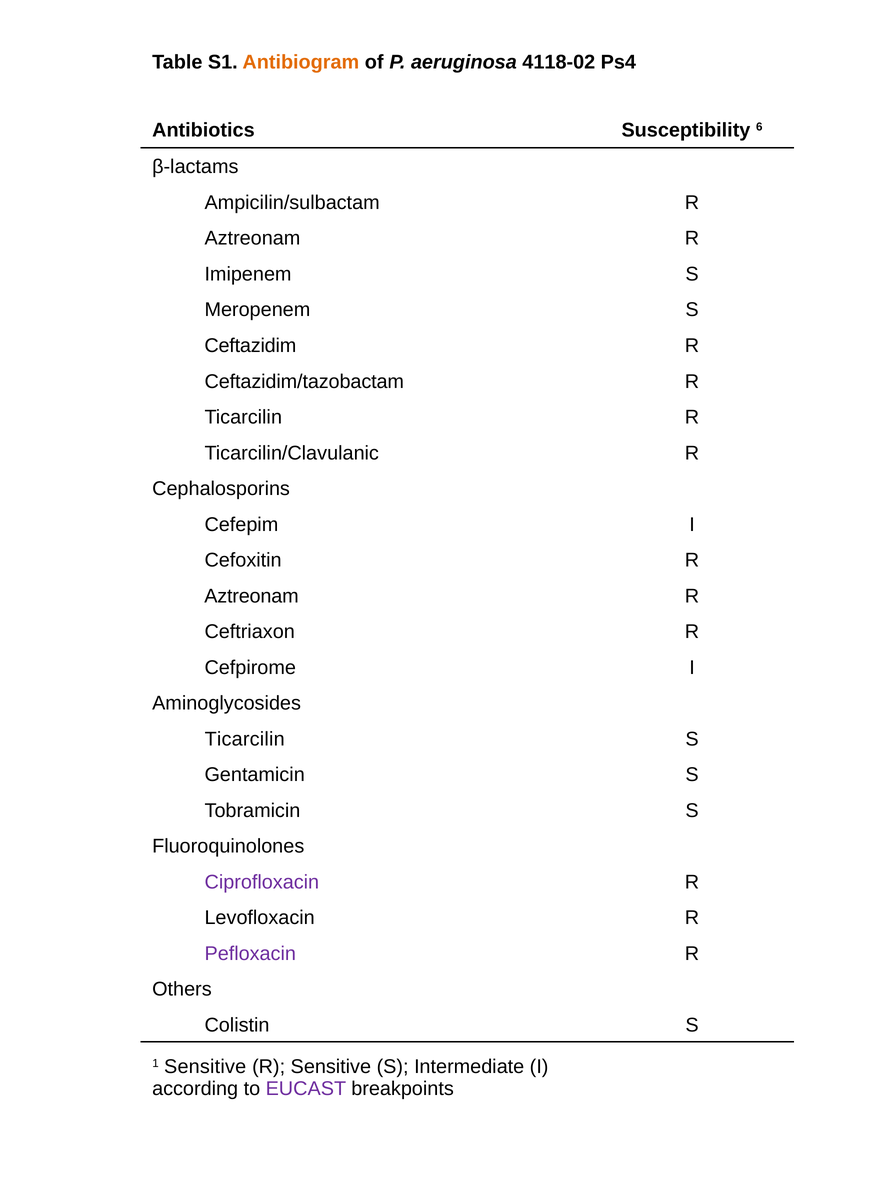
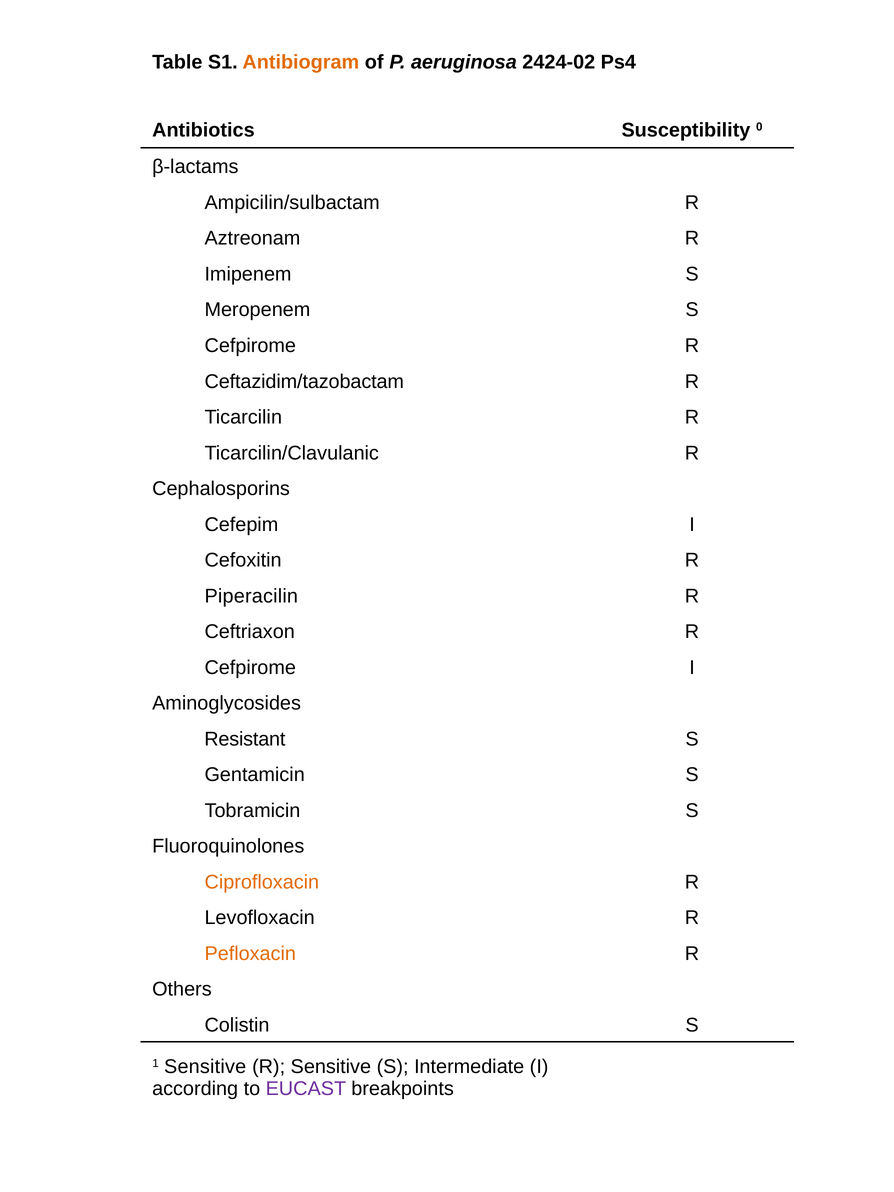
4118-02: 4118-02 -> 2424-02
6: 6 -> 0
Ceftazidim at (250, 346): Ceftazidim -> Cefpirome
Aztreonam at (251, 596): Aztreonam -> Piperacilin
Ticarcilin at (245, 739): Ticarcilin -> Resistant
Ciprofloxacin colour: purple -> orange
Pefloxacin colour: purple -> orange
